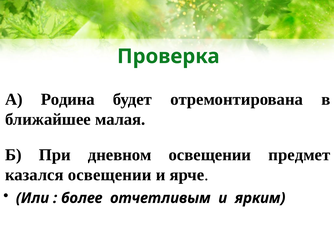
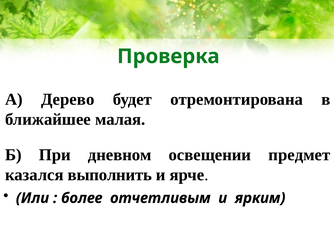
Родина: Родина -> Дерево
казался освещении: освещении -> выполнить
